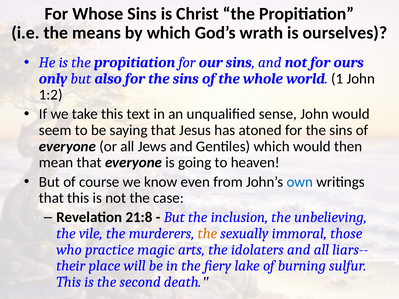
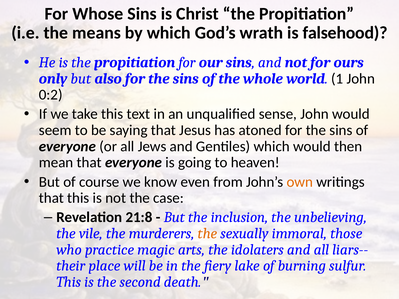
ourselves: ourselves -> falsehood
1:2: 1:2 -> 0:2
own colour: blue -> orange
